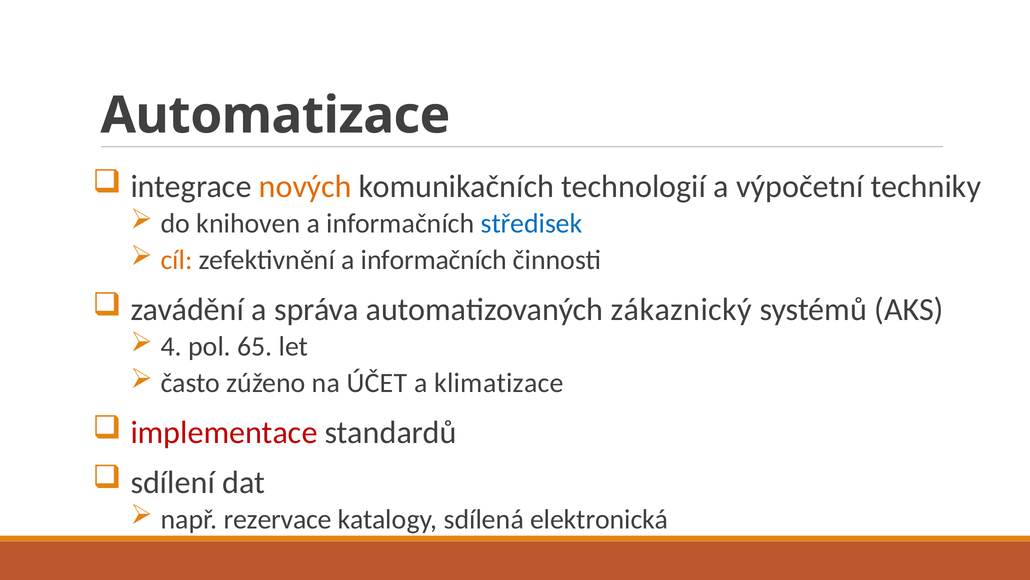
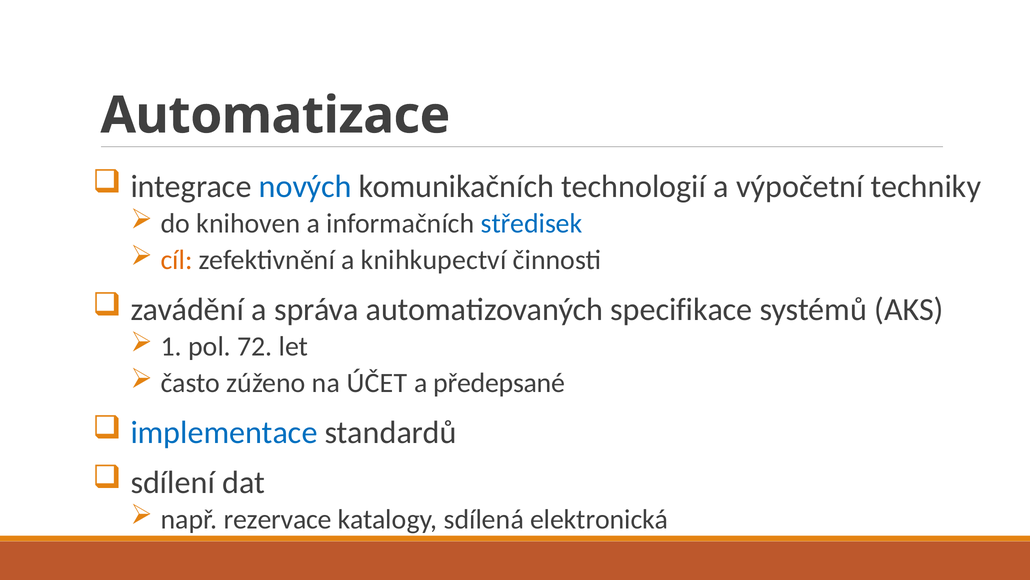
nových colour: orange -> blue
zefektivnění a informačních: informačních -> knihkupectví
zákaznický: zákaznický -> specifikace
4: 4 -> 1
65: 65 -> 72
klimatizace: klimatizace -> předepsané
implementace colour: red -> blue
